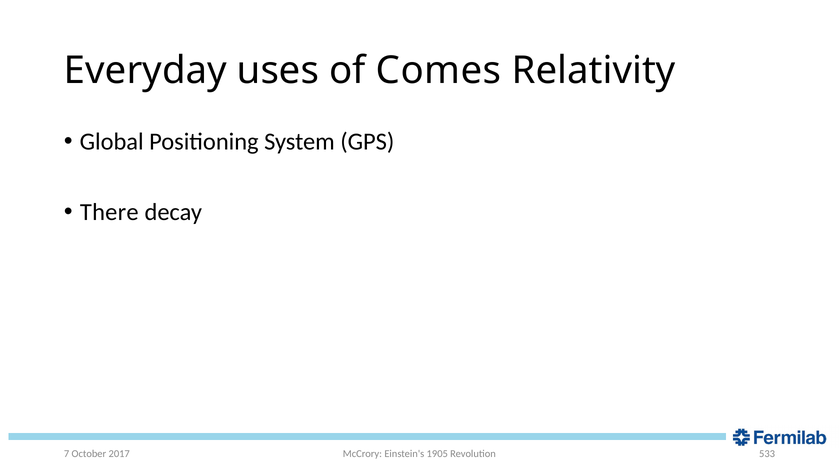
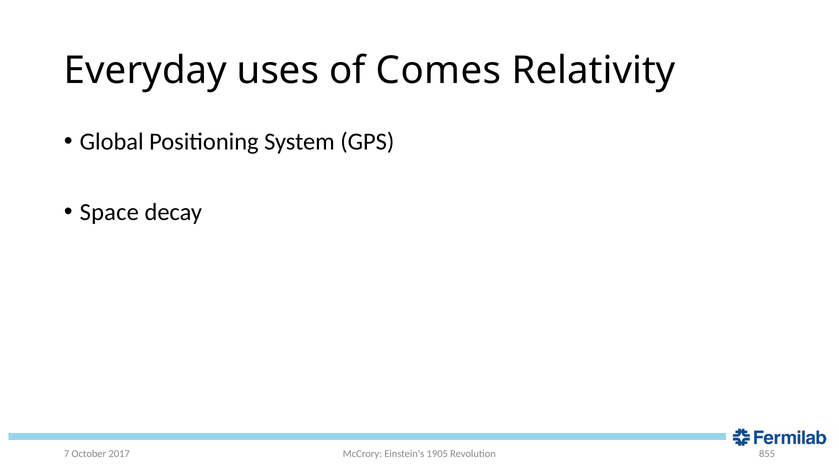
There: There -> Space
533: 533 -> 855
